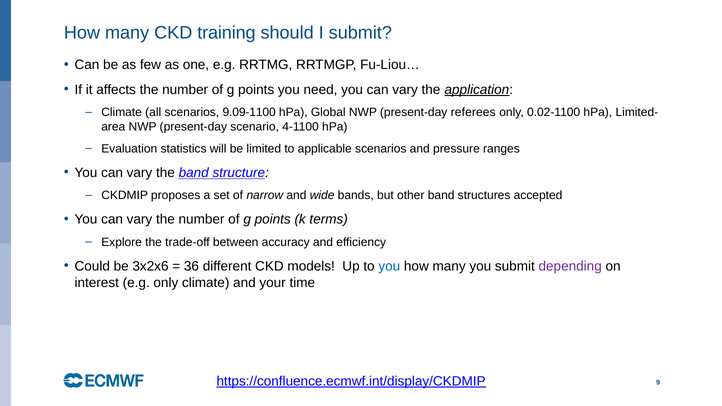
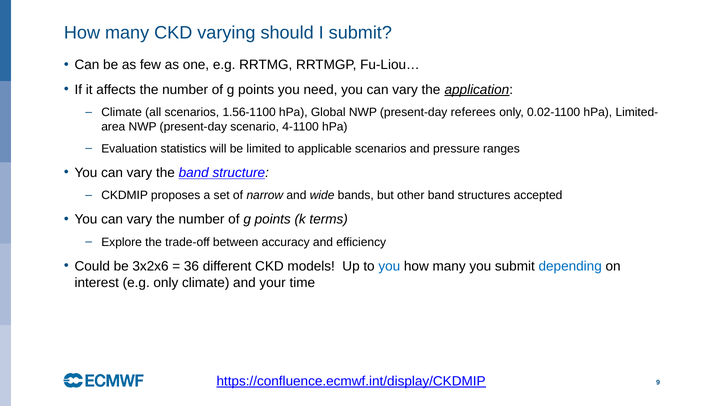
training: training -> varying
9.09-1100: 9.09-1100 -> 1.56-1100
depending colour: purple -> blue
